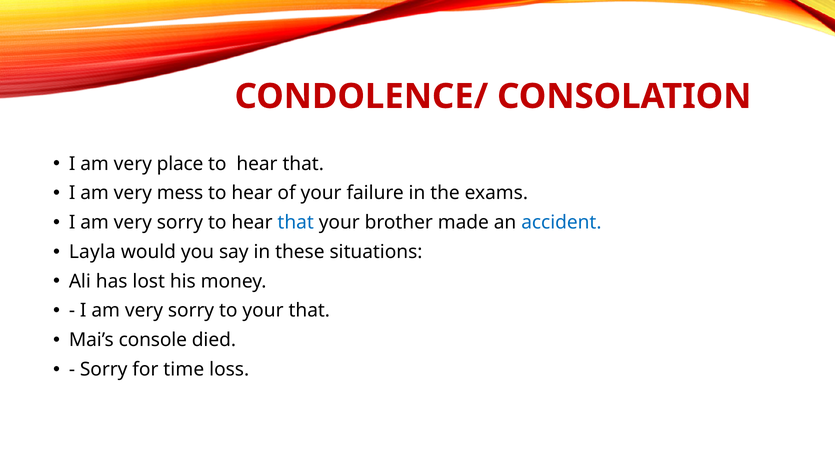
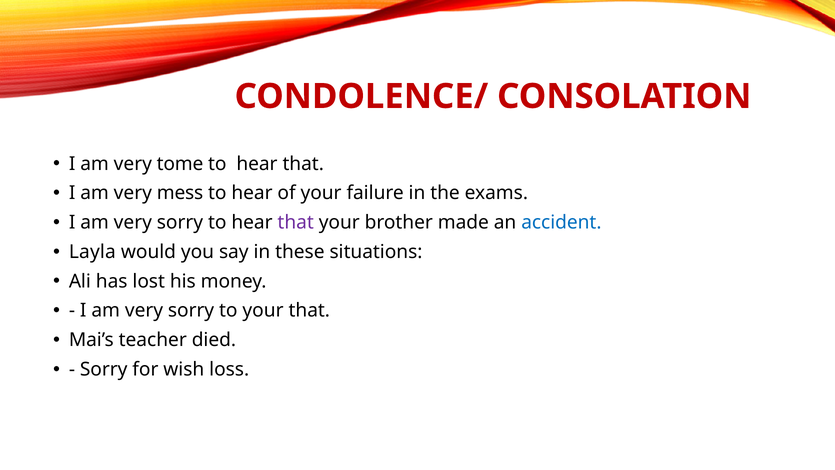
place: place -> tome
that at (296, 222) colour: blue -> purple
console: console -> teacher
time: time -> wish
